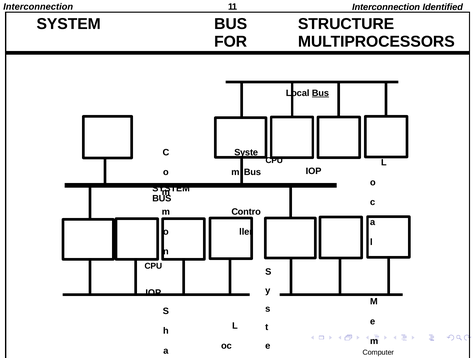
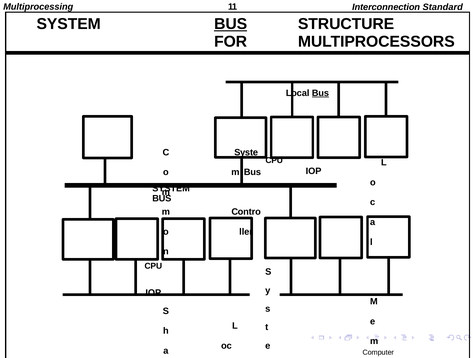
Interconnection at (38, 7): Interconnection -> Multiprocessing
Identified: Identified -> Standard
BUS at (231, 24) underline: none -> present
